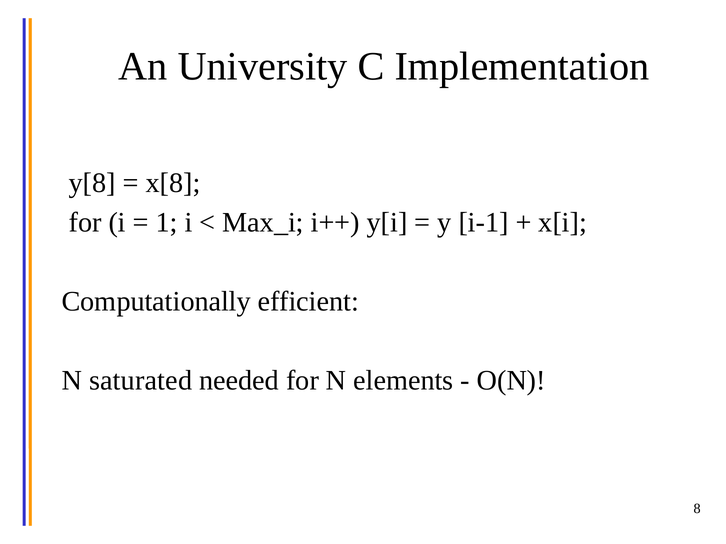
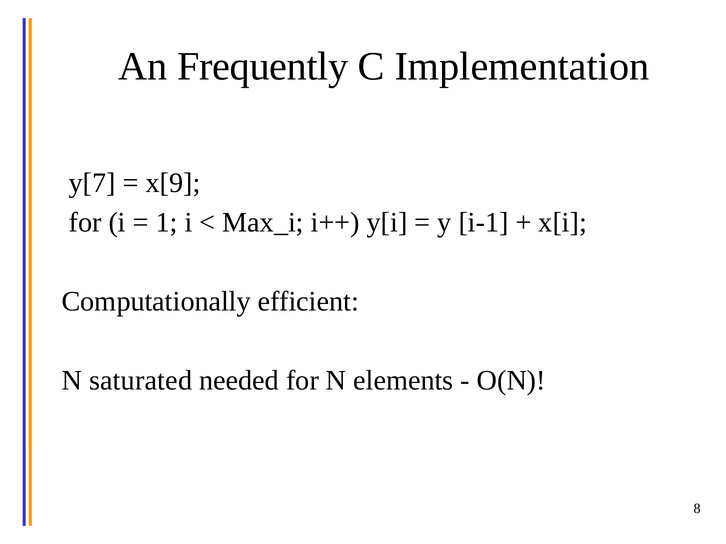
University: University -> Frequently
y[8: y[8 -> y[7
x[8: x[8 -> x[9
